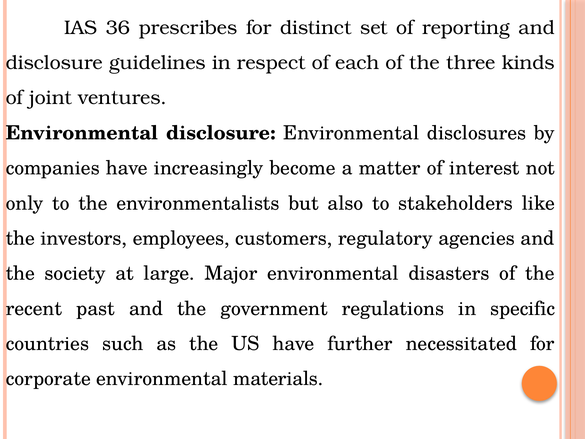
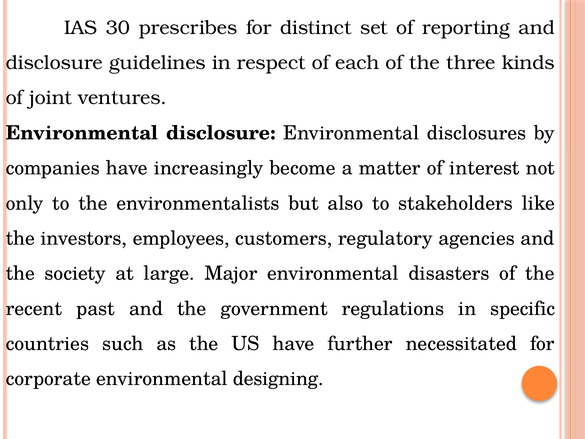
36: 36 -> 30
materials: materials -> designing
